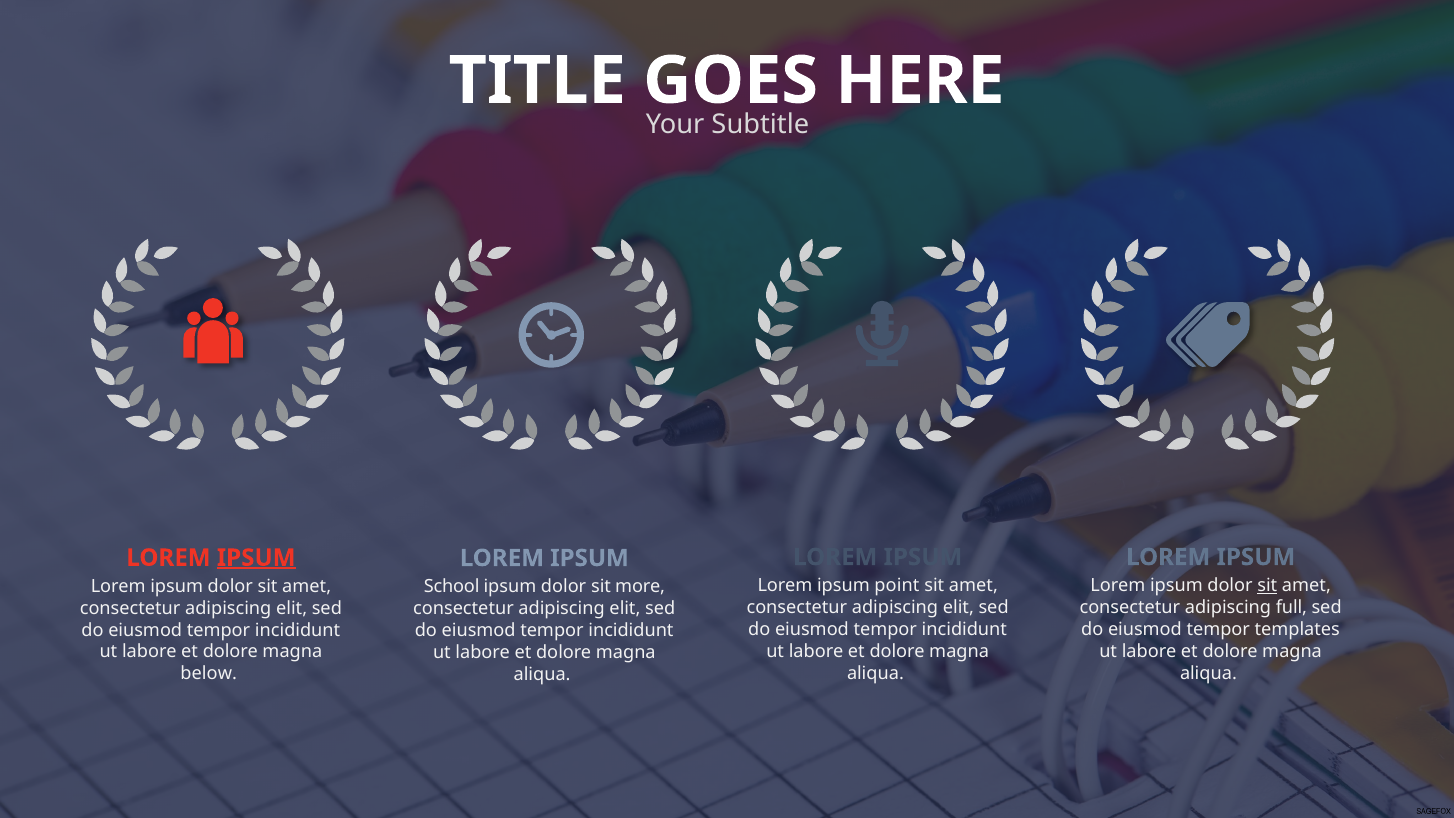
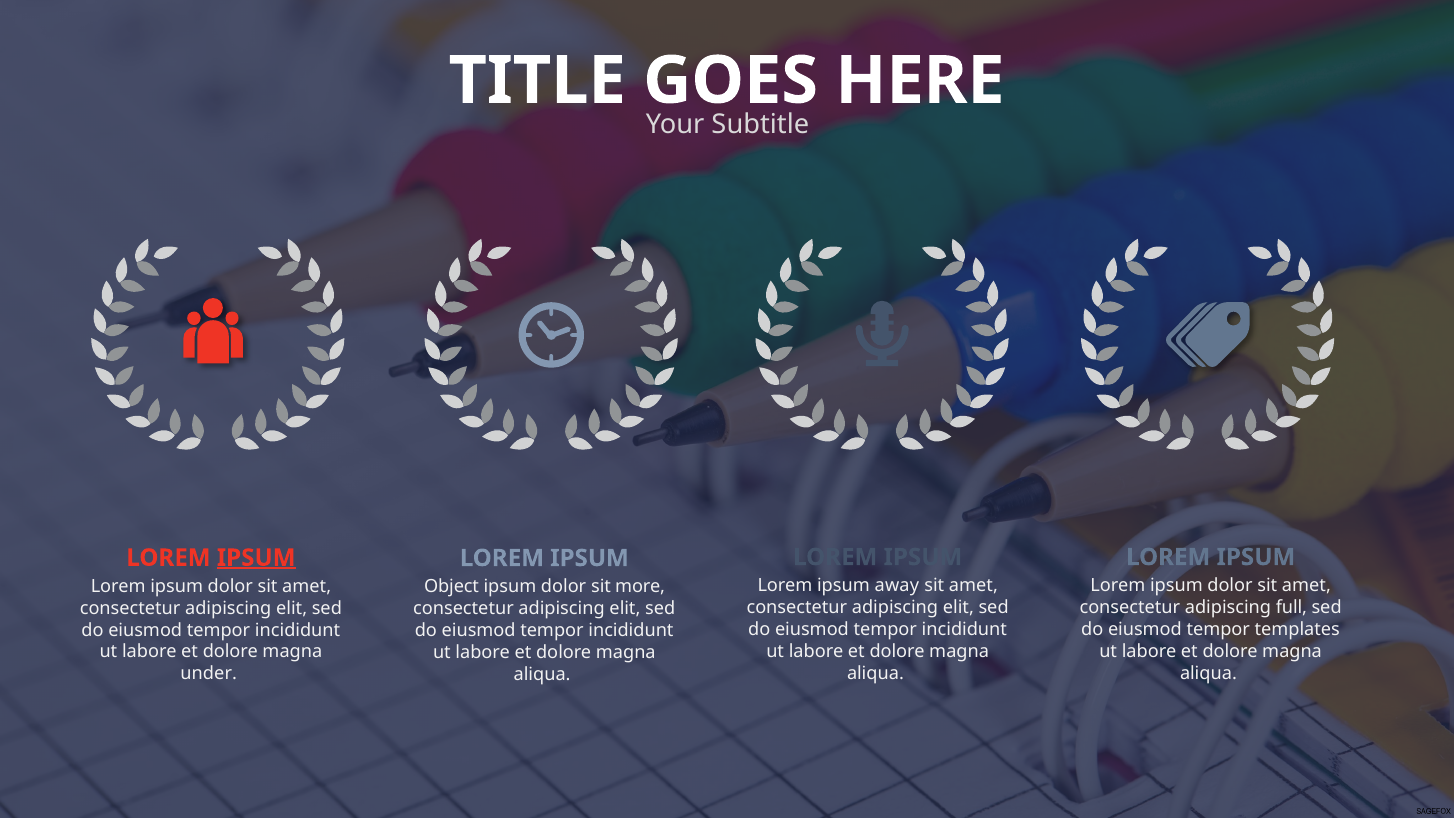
point: point -> away
sit at (1267, 586) underline: present -> none
School: School -> Object
below: below -> under
